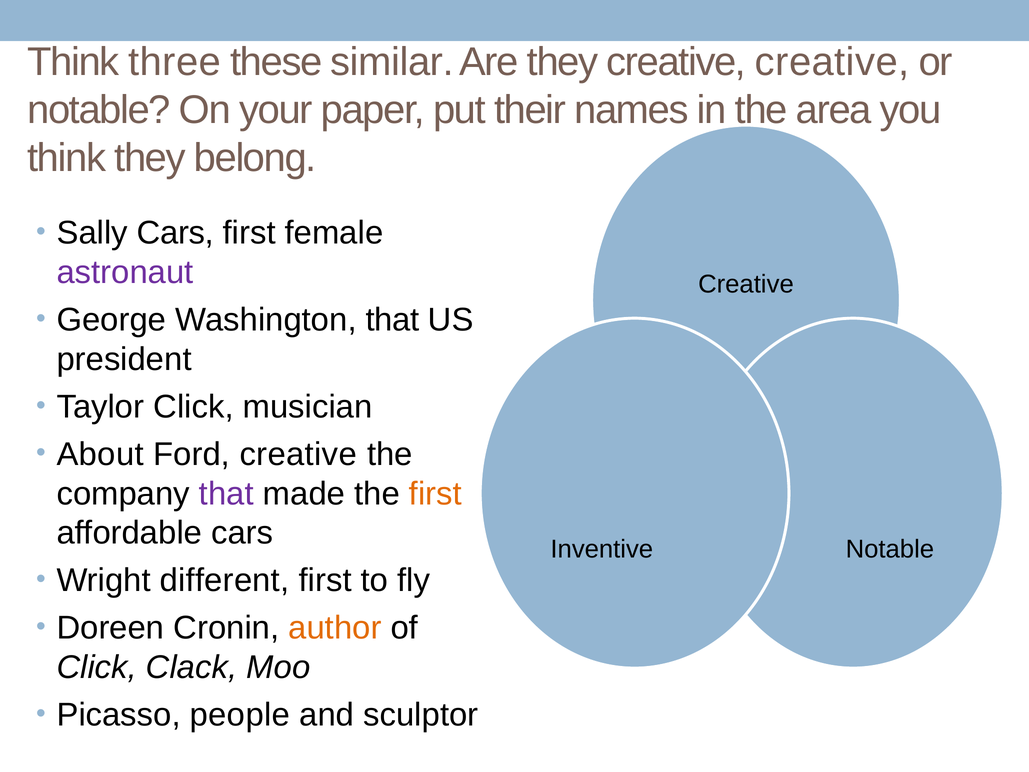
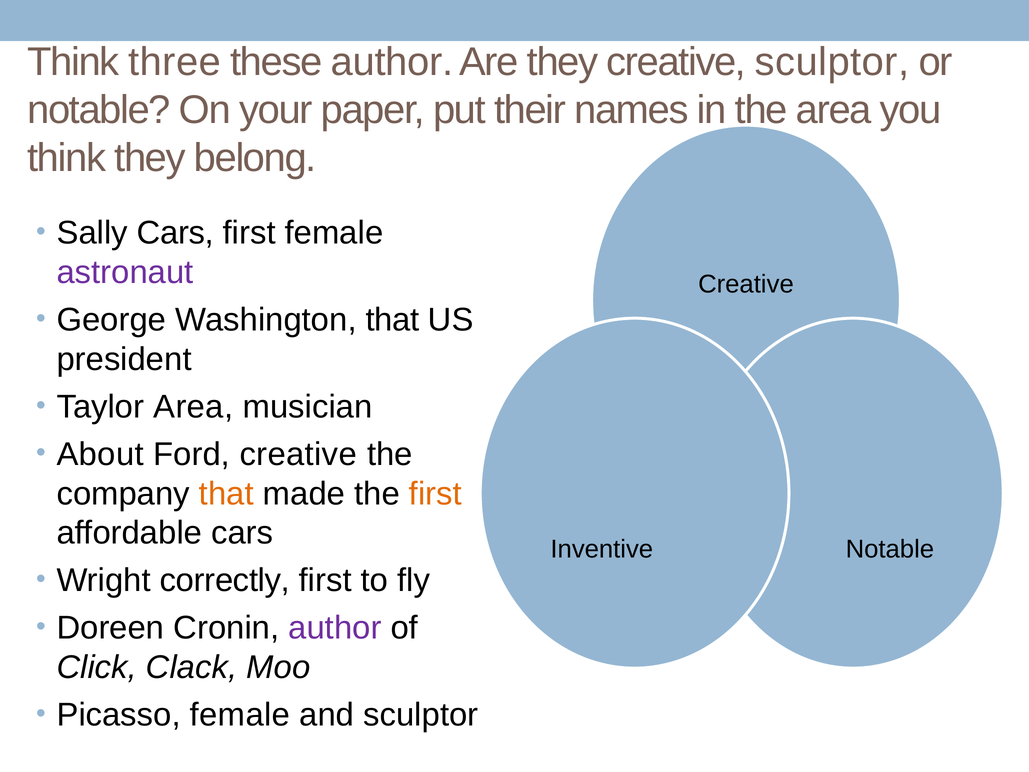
these similar: similar -> author
creative creative: creative -> sculptor
Taylor Click: Click -> Area
that at (226, 494) colour: purple -> orange
different: different -> correctly
author at (335, 628) colour: orange -> purple
Picasso people: people -> female
